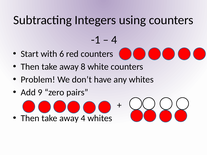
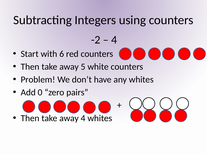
-1: -1 -> -2
8: 8 -> 5
9: 9 -> 0
